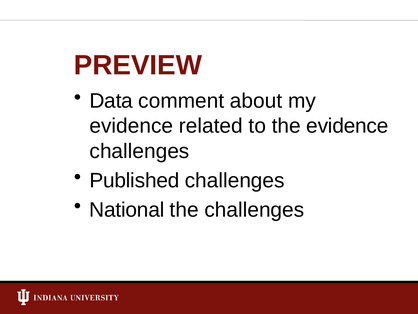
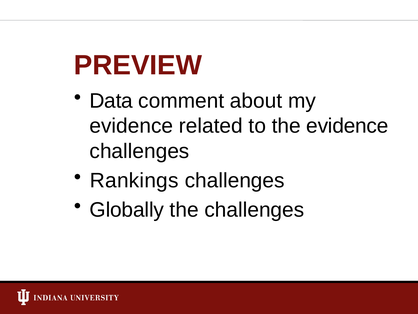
Published: Published -> Rankings
National: National -> Globally
